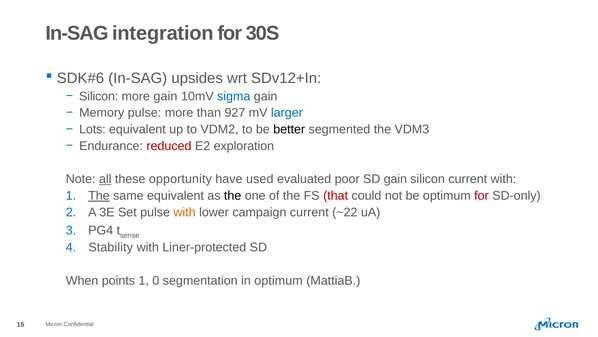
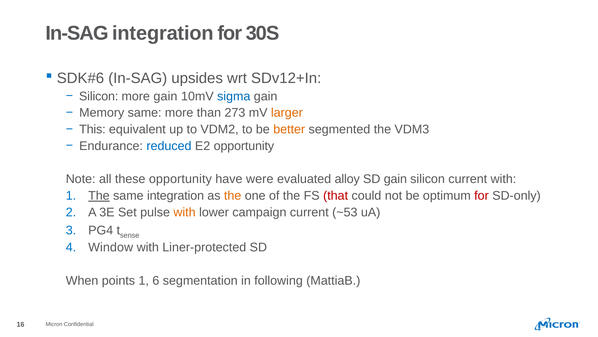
Memory pulse: pulse -> same
927: 927 -> 273
larger colour: blue -> orange
Lots: Lots -> This
better colour: black -> orange
reduced colour: red -> blue
E2 exploration: exploration -> opportunity
all underline: present -> none
used: used -> were
poor: poor -> alloy
same equivalent: equivalent -> integration
the at (233, 195) colour: black -> orange
~22: ~22 -> ~53
Stability: Stability -> Window
0: 0 -> 6
in optimum: optimum -> following
